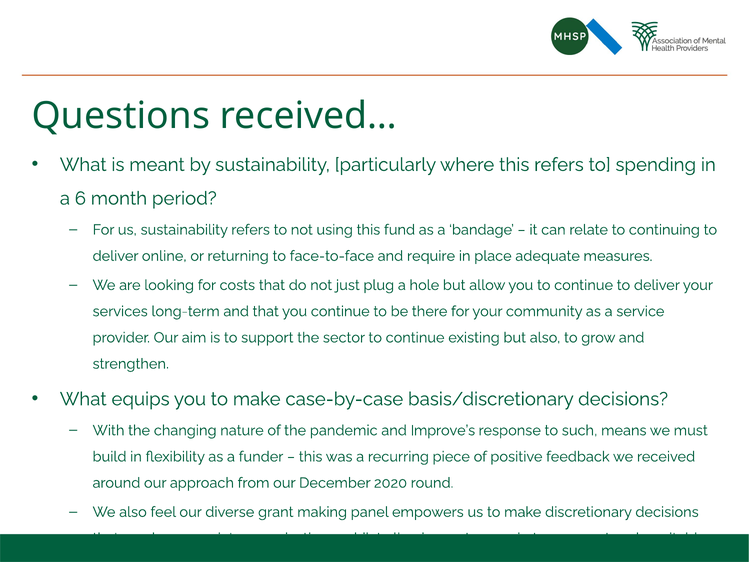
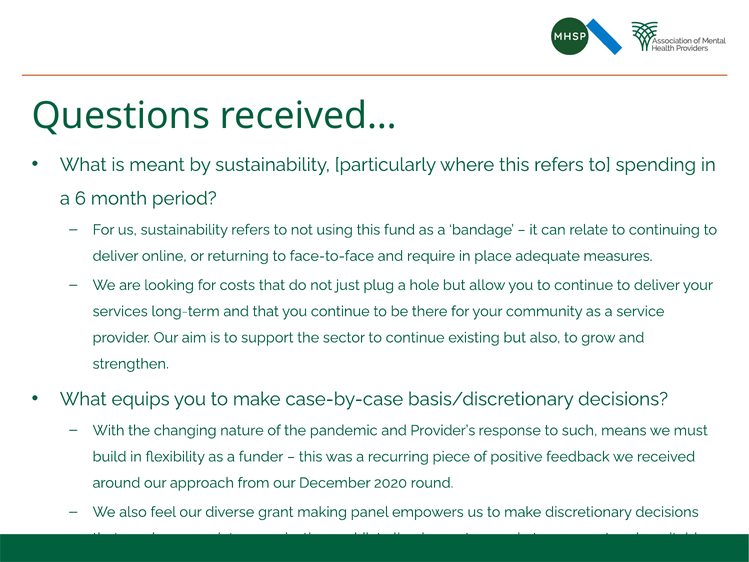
Improve’s: Improve’s -> Provider’s
